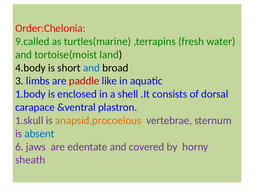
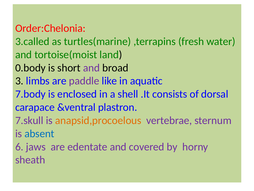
9.called: 9.called -> 3.called
4.body: 4.body -> 0.body
and at (91, 68) colour: blue -> purple
paddle colour: red -> purple
1.body: 1.body -> 7.body
1.skull: 1.skull -> 7.skull
